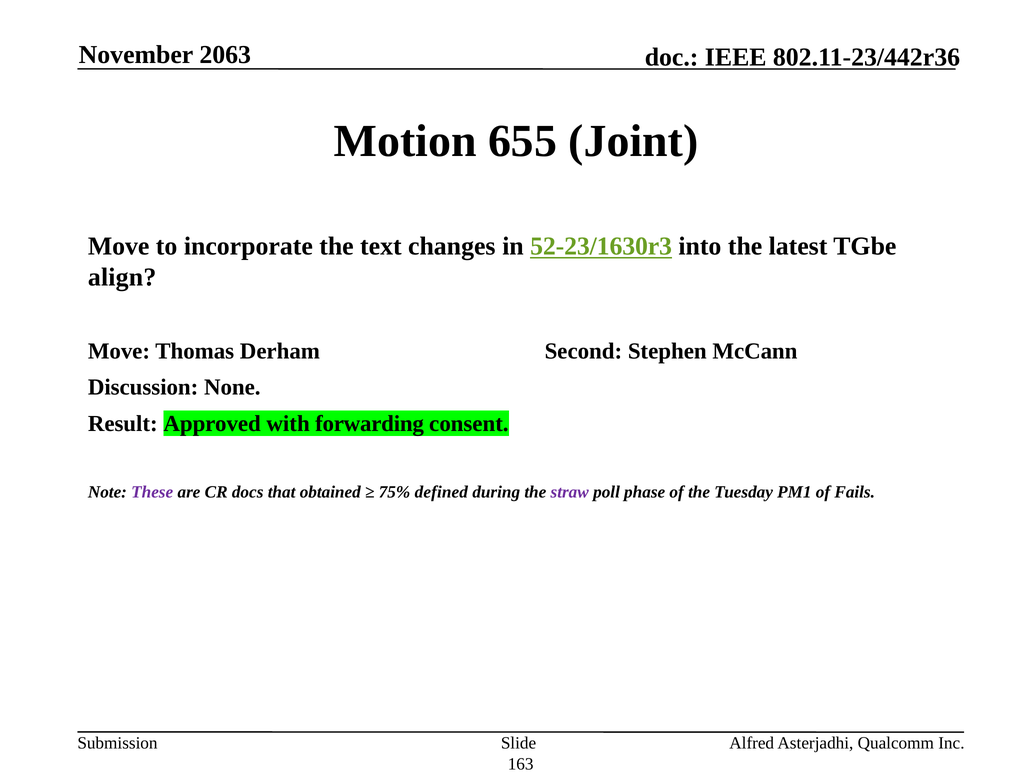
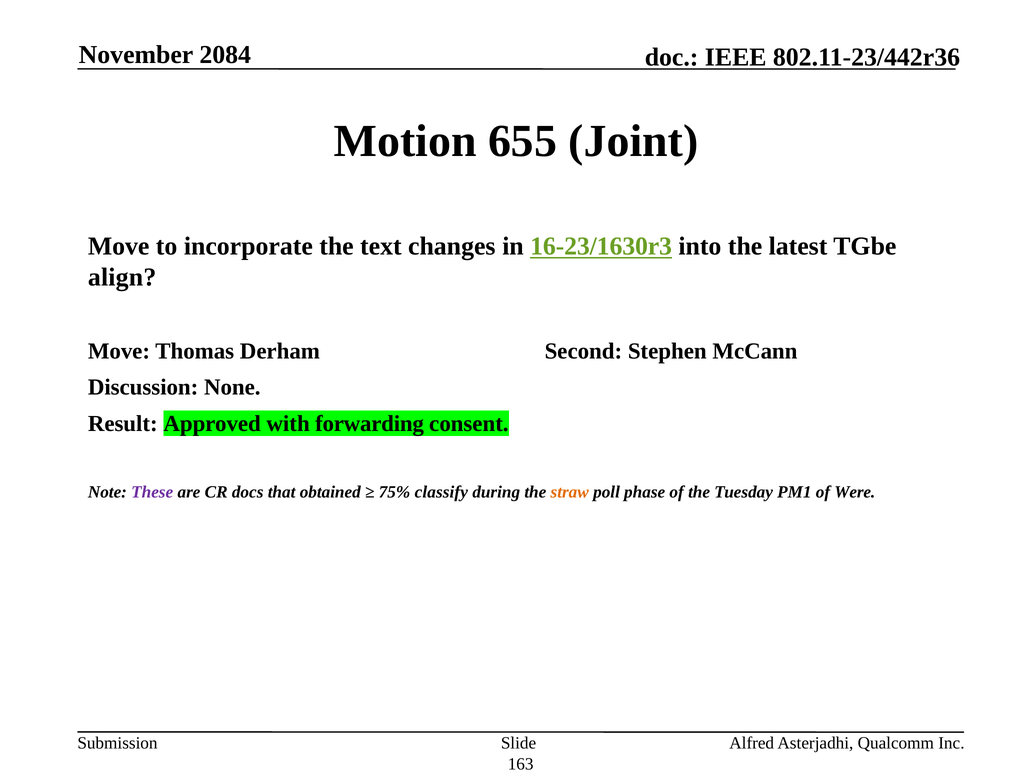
2063: 2063 -> 2084
52-23/1630r3: 52-23/1630r3 -> 16-23/1630r3
defined: defined -> classify
straw colour: purple -> orange
Fails: Fails -> Were
